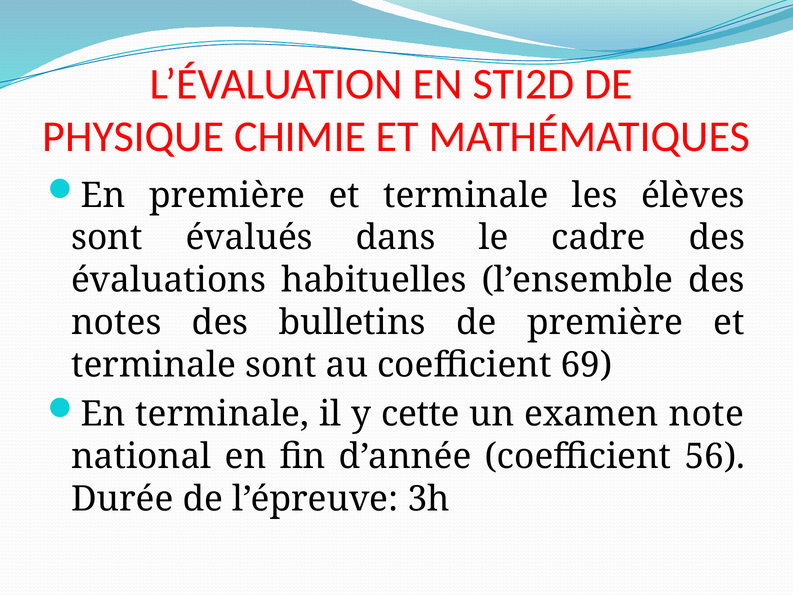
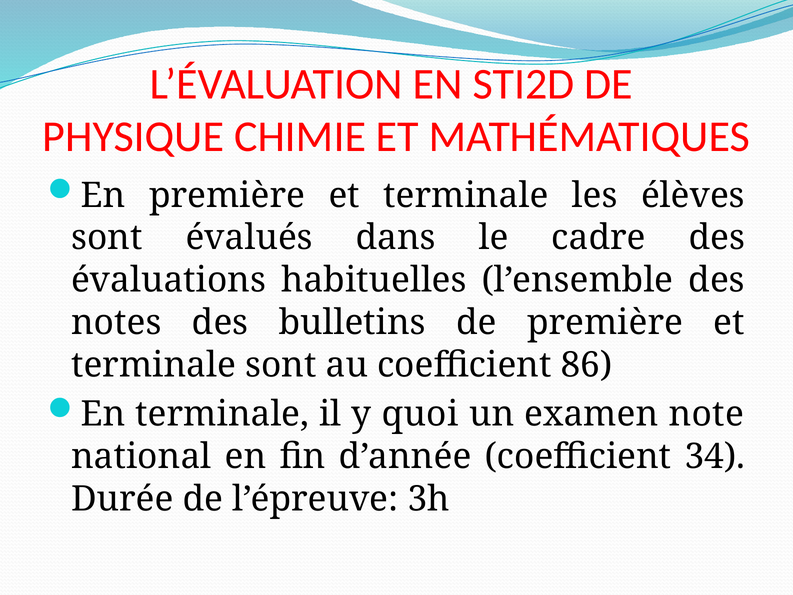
69: 69 -> 86
cette: cette -> quoi
56: 56 -> 34
